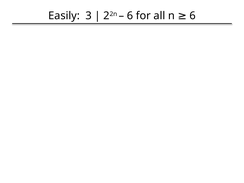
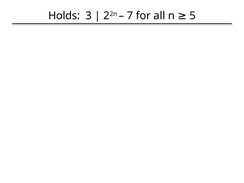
Easily: Easily -> Holds
6 at (130, 16): 6 -> 7
n 6: 6 -> 5
